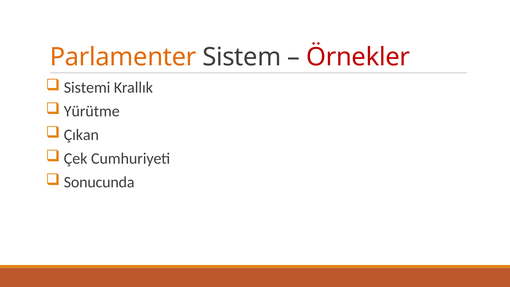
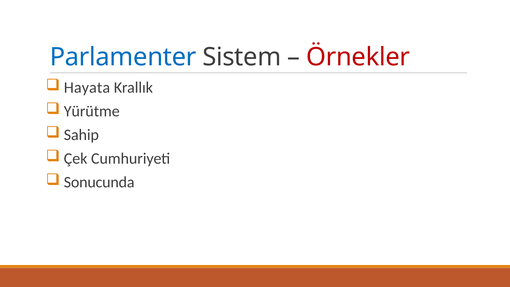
Parlamenter colour: orange -> blue
Sistemi: Sistemi -> Hayata
Çıkan: Çıkan -> Sahip
